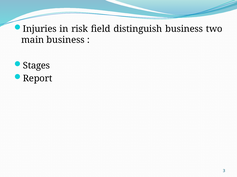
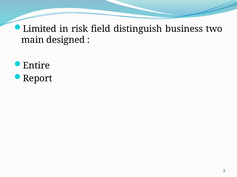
Injuries: Injuries -> Limited
main business: business -> designed
Stages: Stages -> Entire
